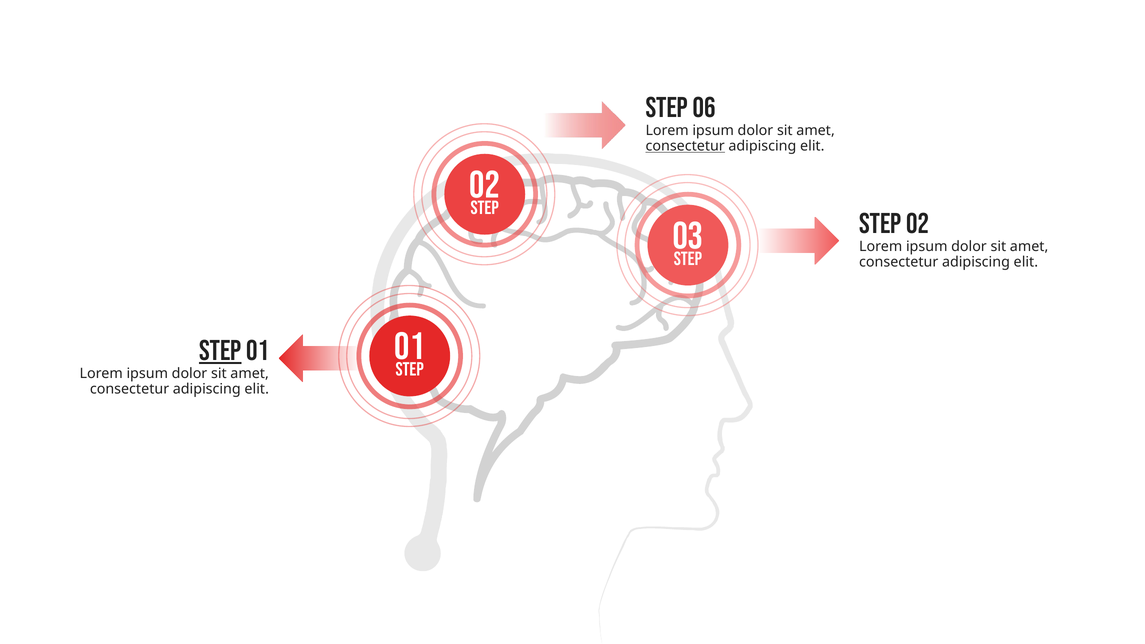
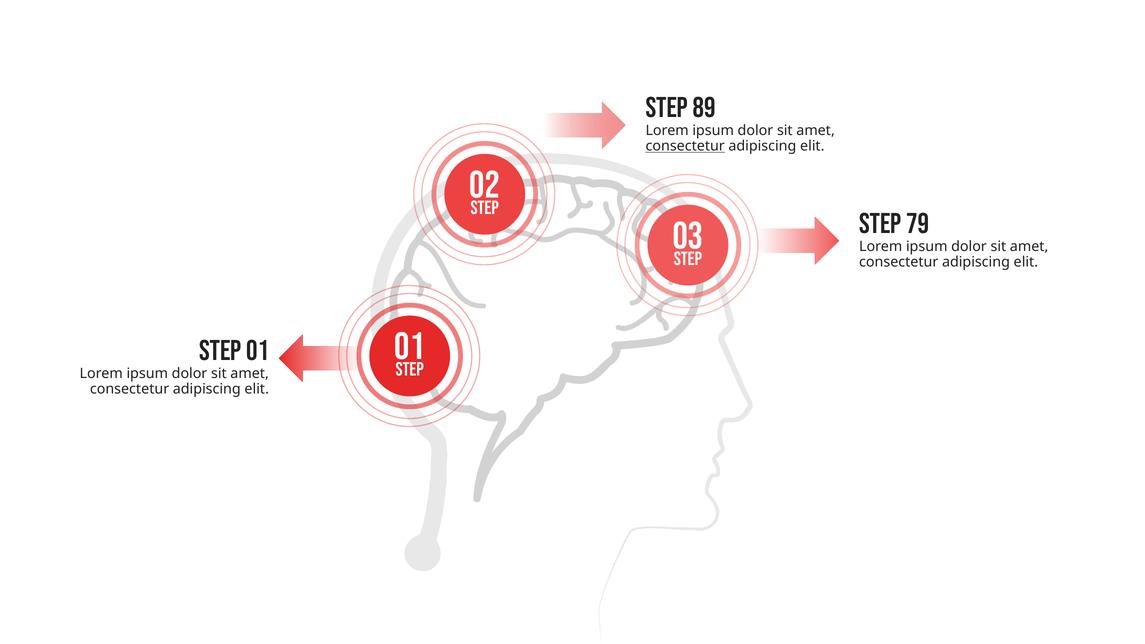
06: 06 -> 89
02 at (918, 224): 02 -> 79
Step at (220, 351) underline: present -> none
